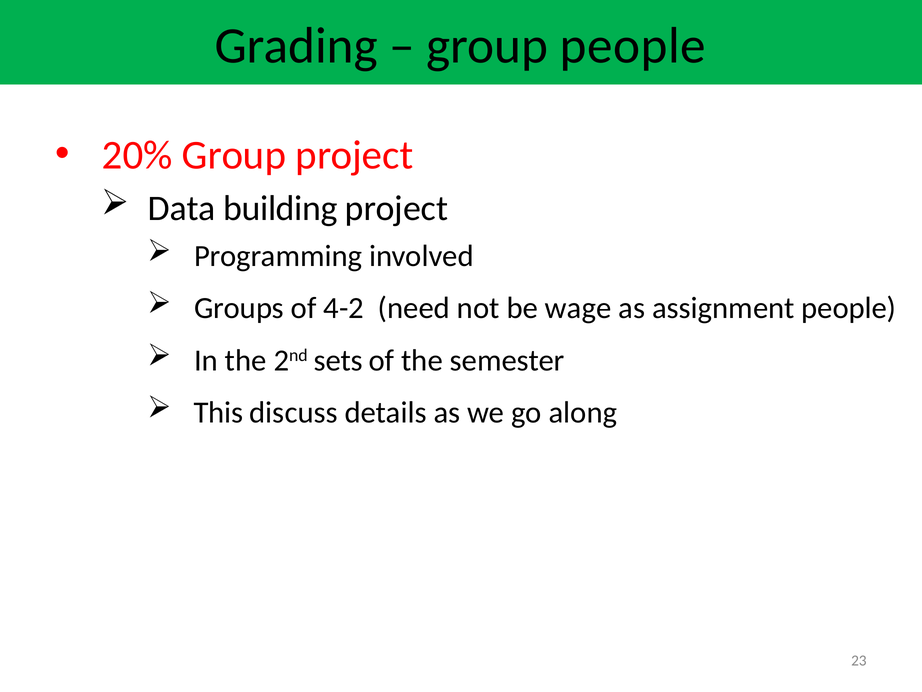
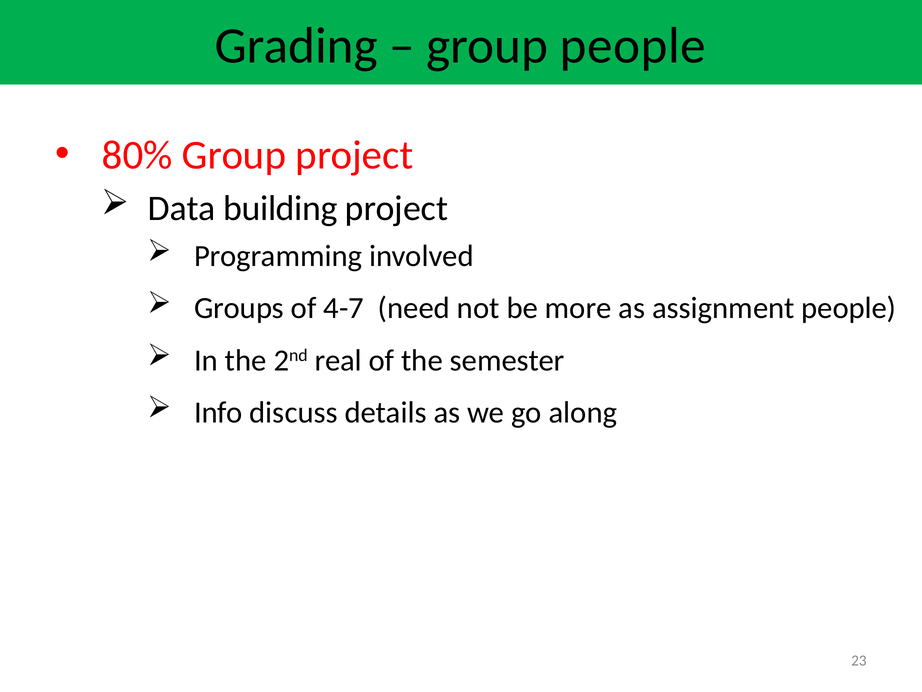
20%: 20% -> 80%
4-2: 4-2 -> 4-7
wage: wage -> more
sets: sets -> real
This: This -> Info
